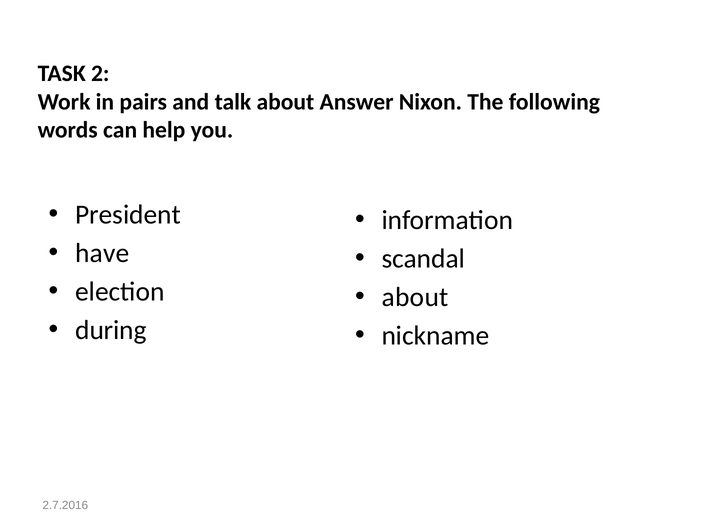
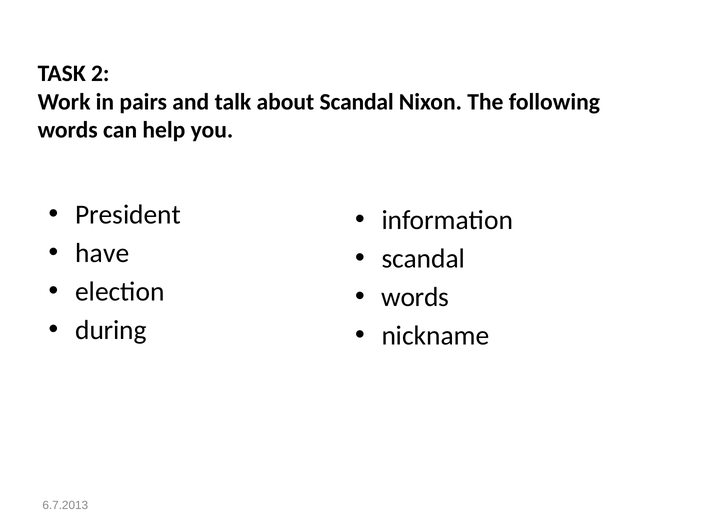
about Answer: Answer -> Scandal
about at (415, 297): about -> words
2.7.2016: 2.7.2016 -> 6.7.2013
